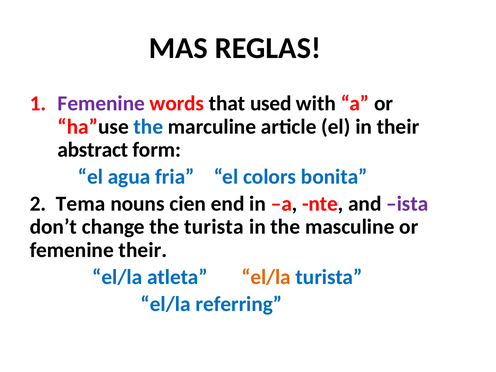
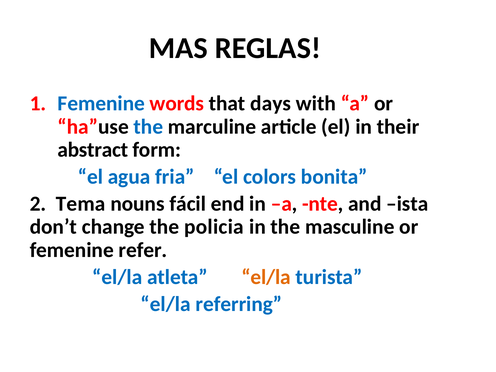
Femenine at (101, 104) colour: purple -> blue
used: used -> days
cien: cien -> fácil
ista colour: purple -> black
the turista: turista -> policia
femenine their: their -> refer
